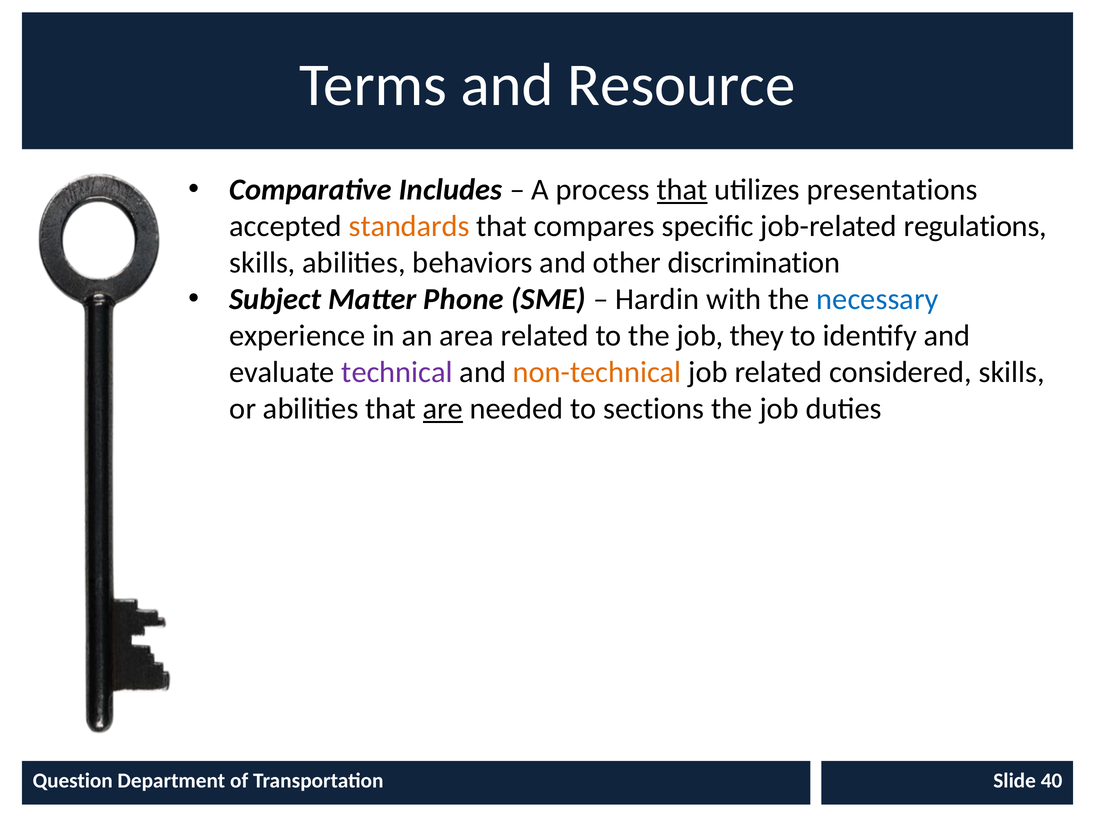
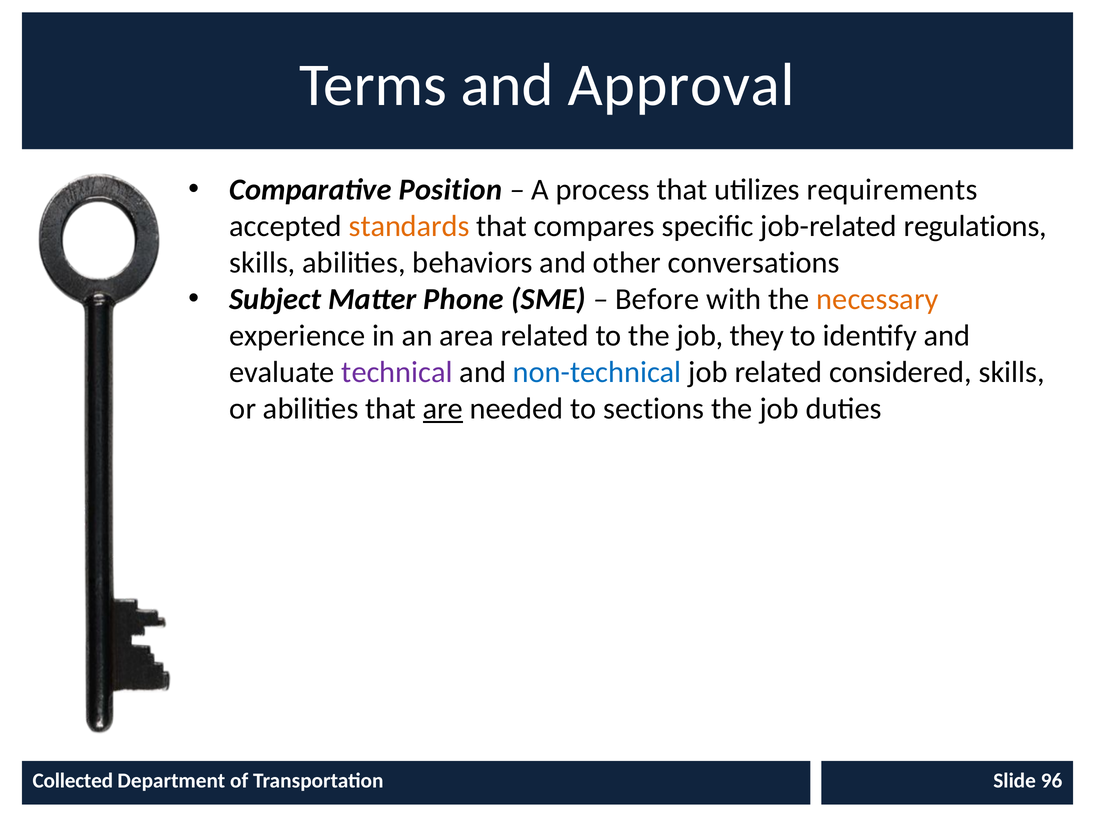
Resource: Resource -> Approval
Includes: Includes -> Position
that at (682, 190) underline: present -> none
presentations: presentations -> requirements
discrimination: discrimination -> conversations
Hardin: Hardin -> Before
necessary colour: blue -> orange
non-technical colour: orange -> blue
Question: Question -> Collected
40: 40 -> 96
